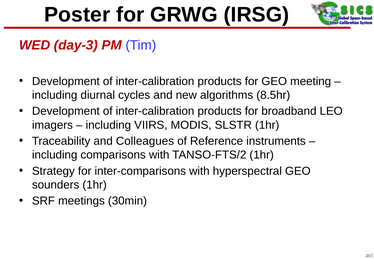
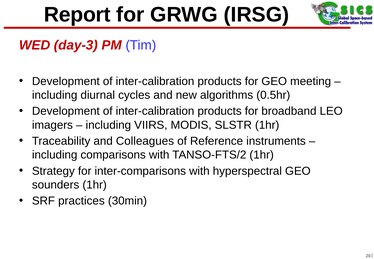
Poster: Poster -> Report
8.5hr: 8.5hr -> 0.5hr
meetings: meetings -> practices
